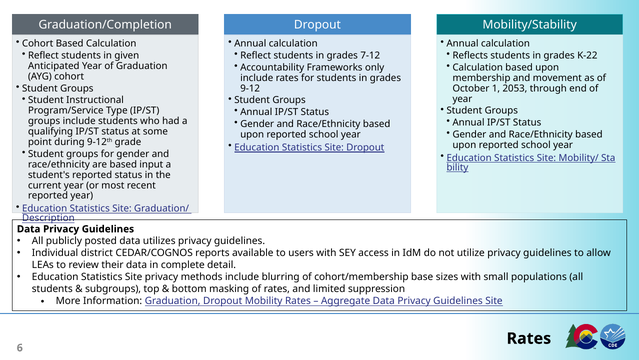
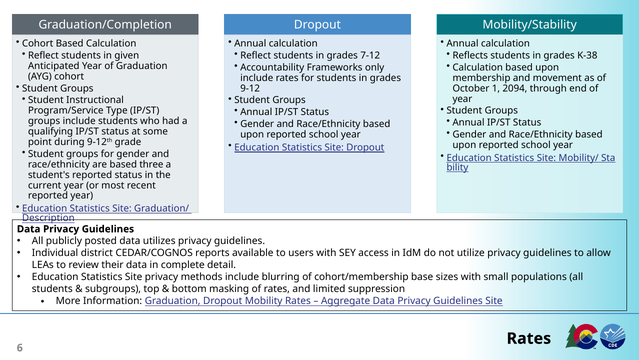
K-22: K-22 -> K-38
2053: 2053 -> 2094
input: input -> three
